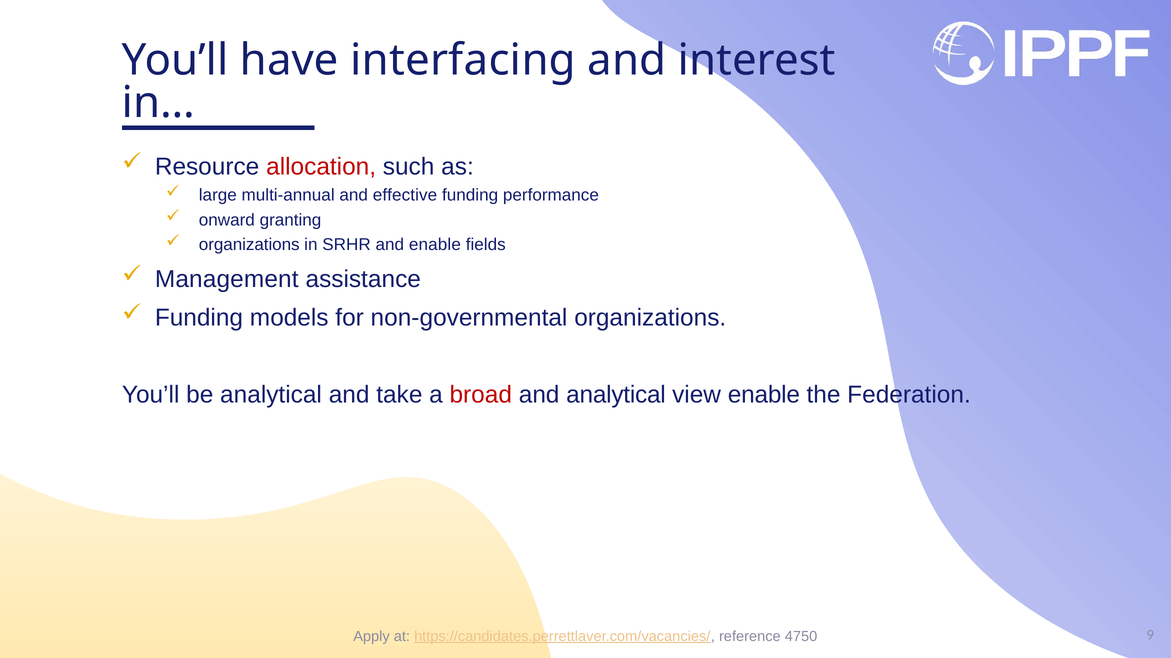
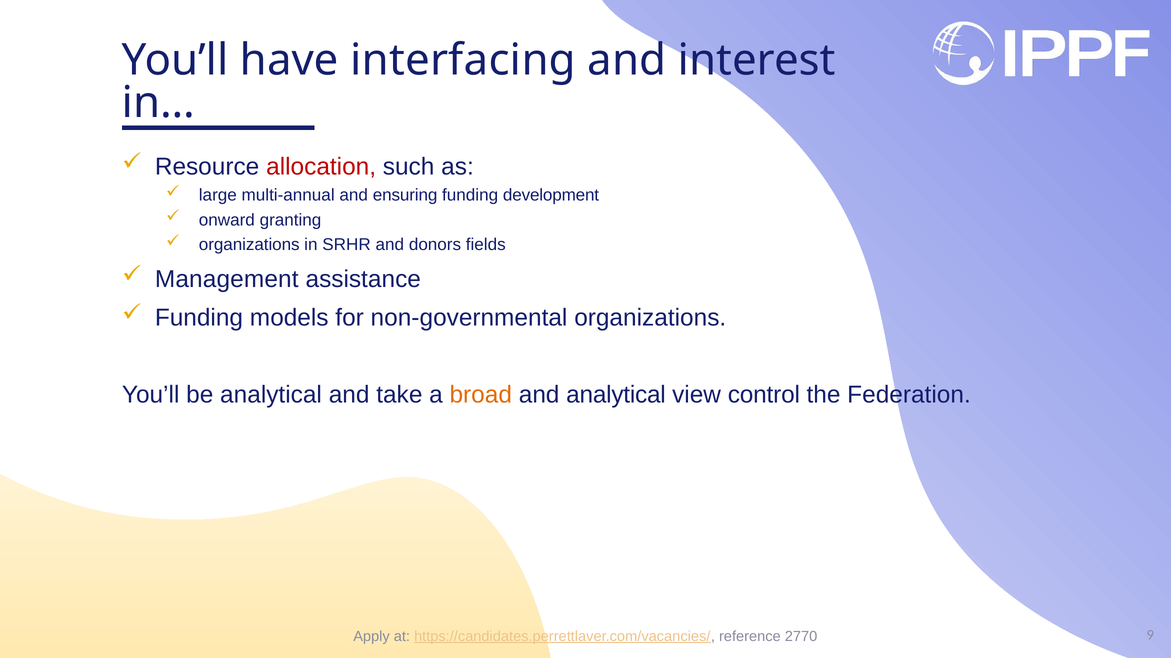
effective: effective -> ensuring
performance: performance -> development
and enable: enable -> donors
broad colour: red -> orange
view enable: enable -> control
4750: 4750 -> 2770
